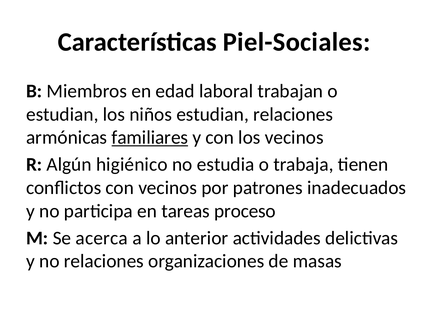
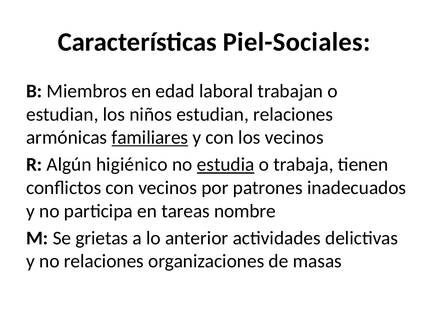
estudia underline: none -> present
proceso: proceso -> nombre
acerca: acerca -> grietas
